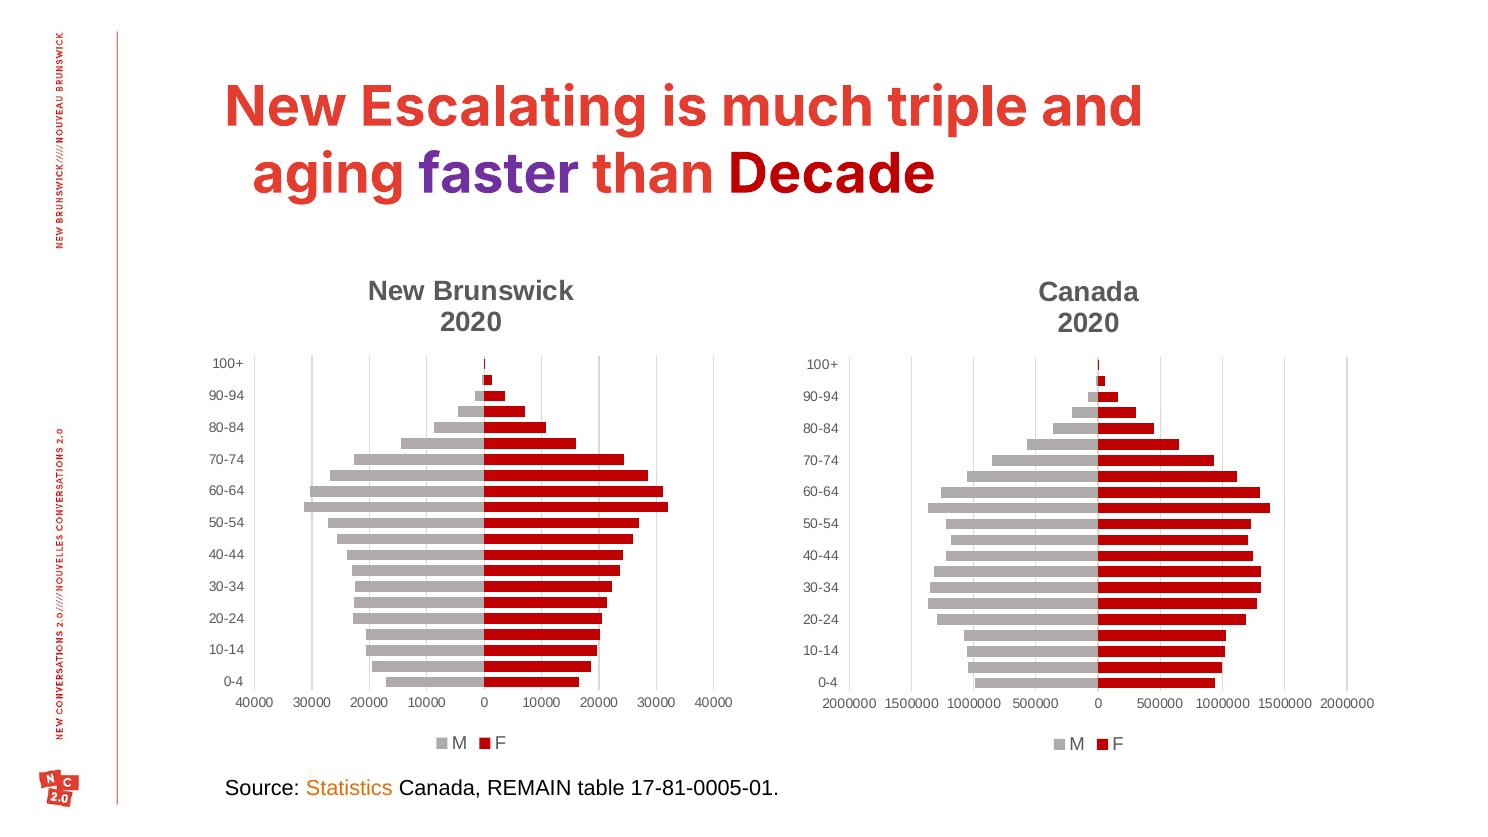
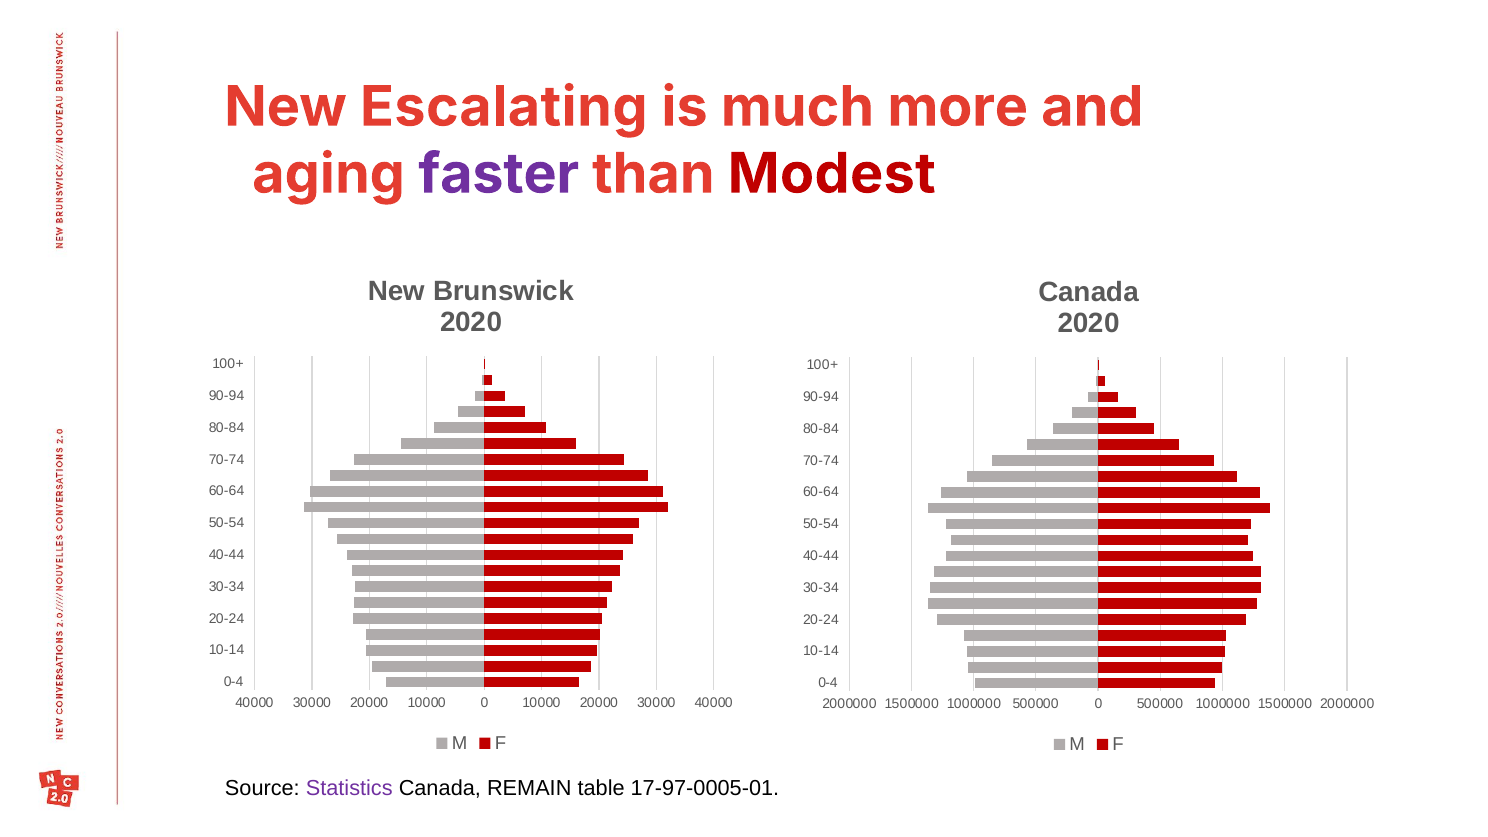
triple: triple -> more
Decade: Decade -> Modest
Statistics colour: orange -> purple
17-81-0005-01: 17-81-0005-01 -> 17-97-0005-01
